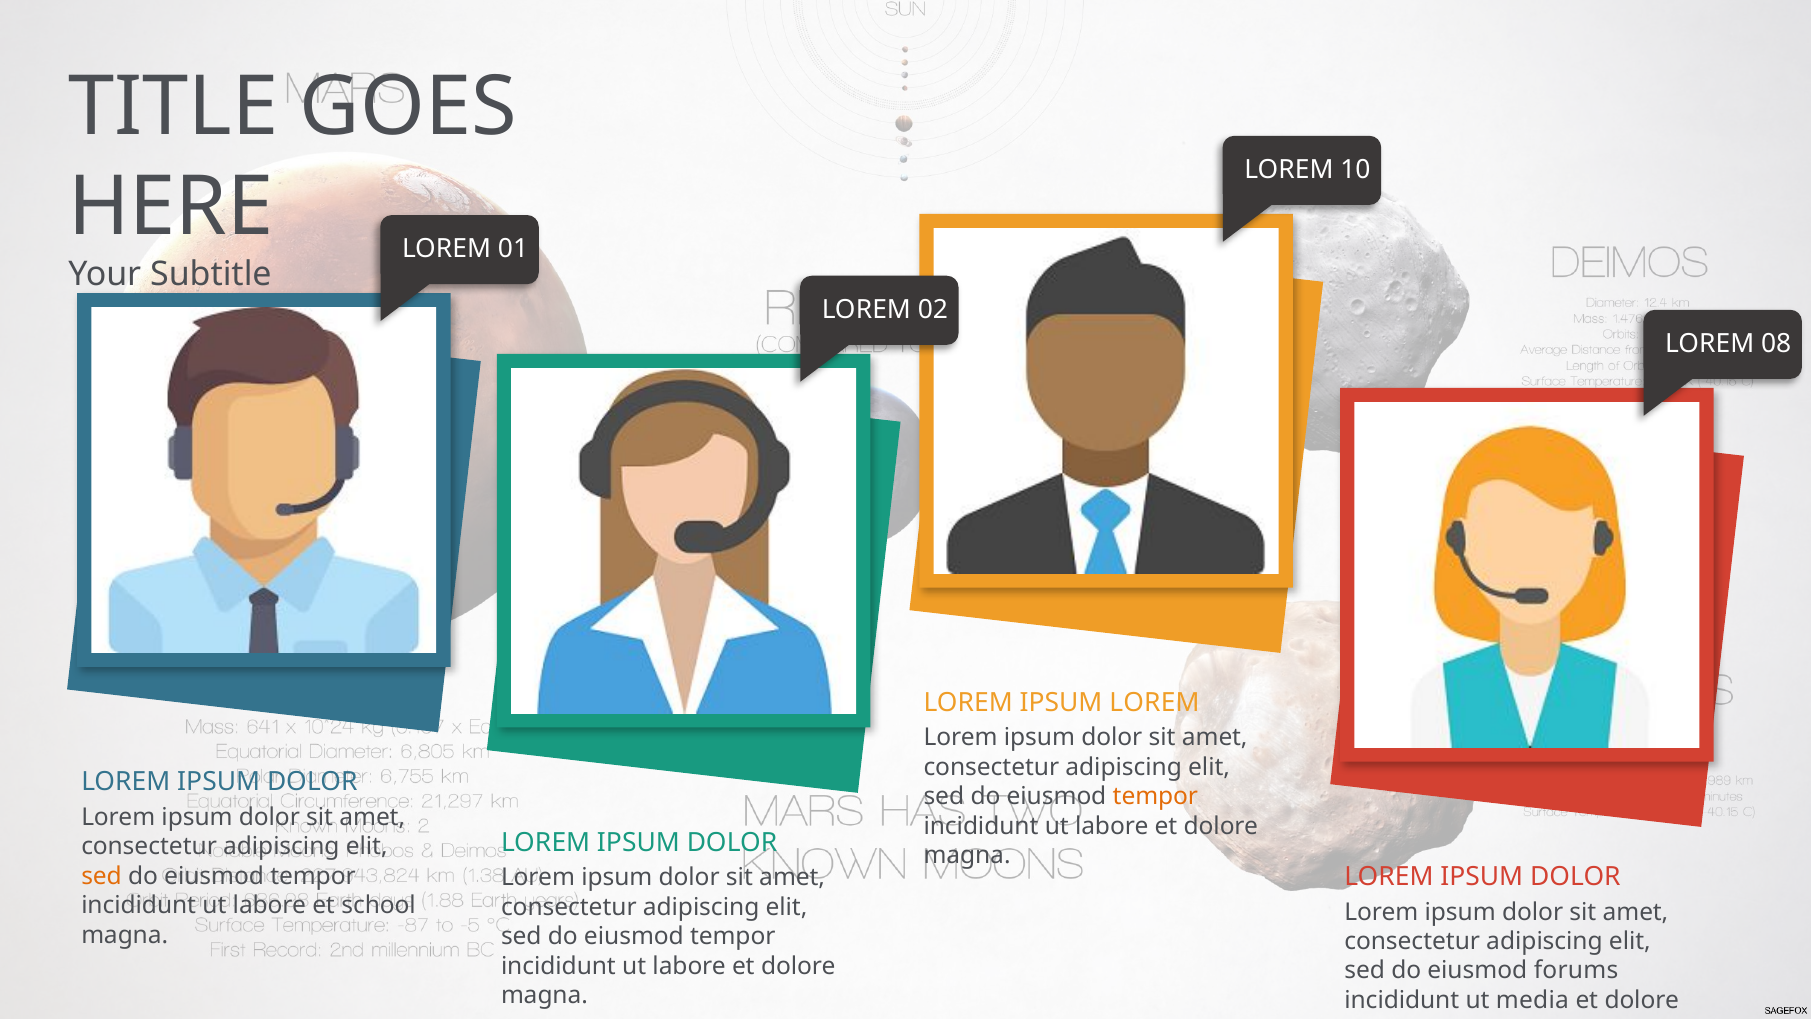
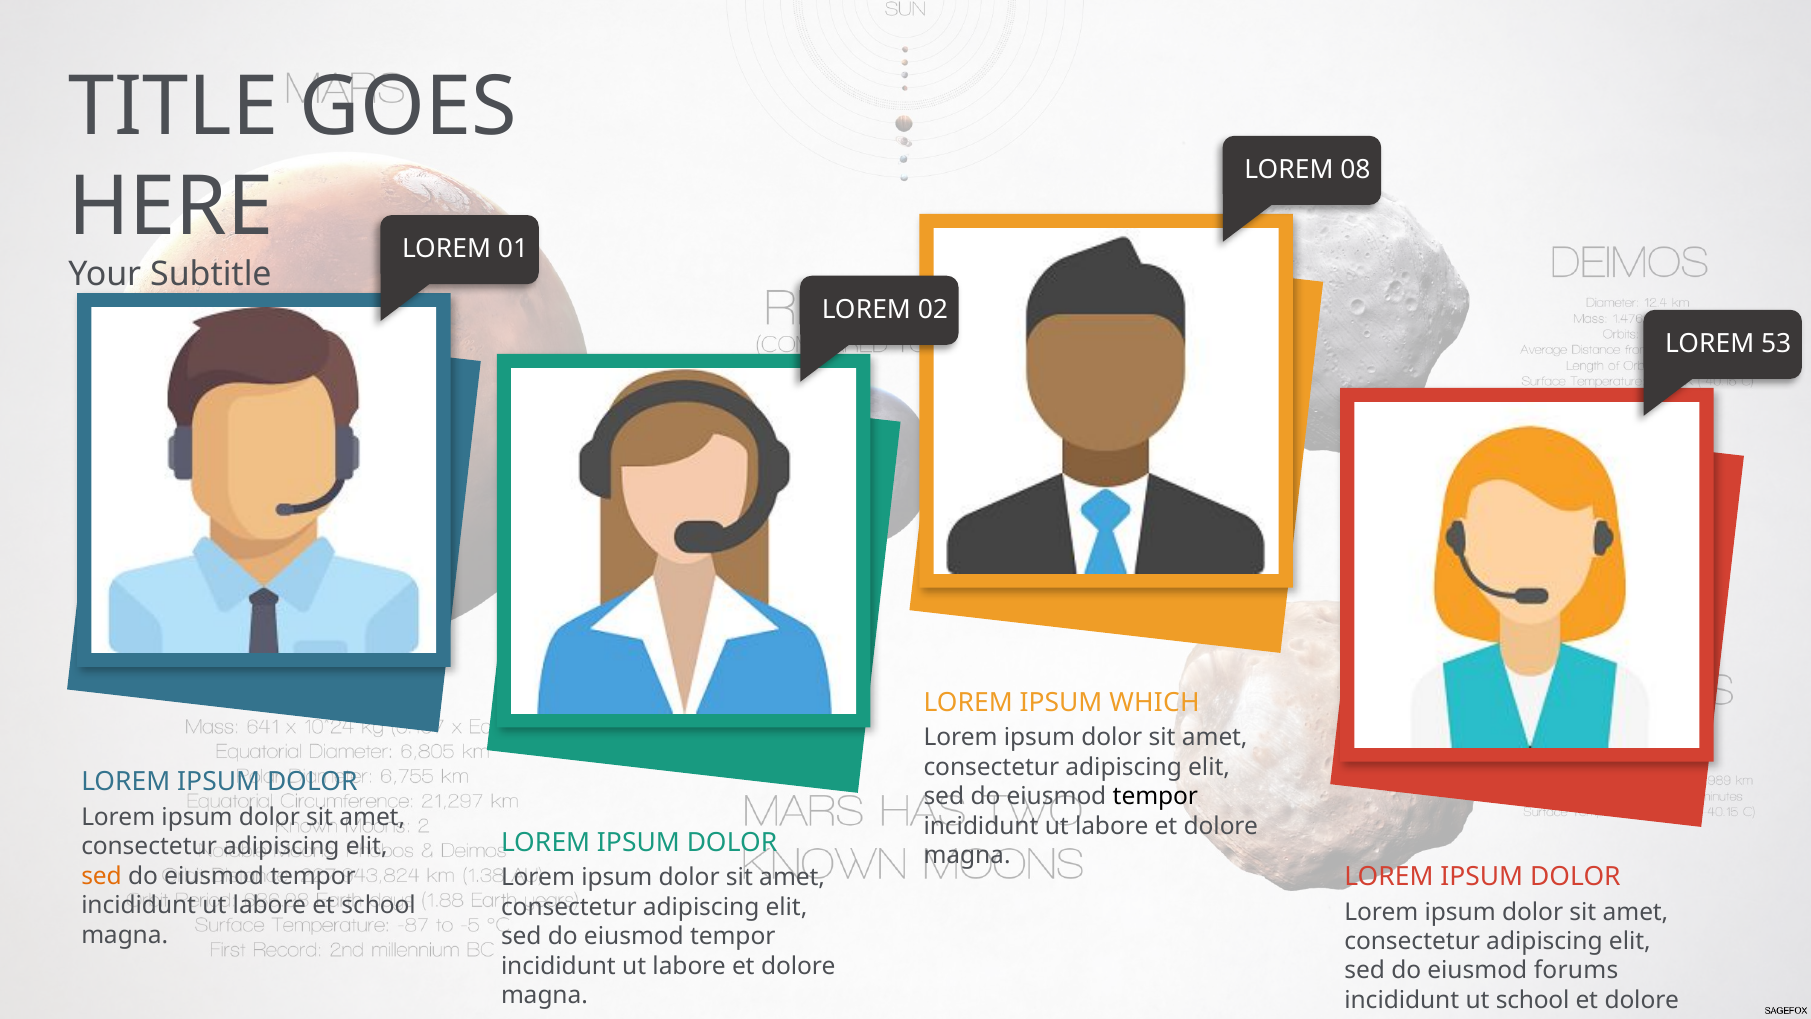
10: 10 -> 08
08: 08 -> 53
IPSUM LOREM: LOREM -> WHICH
tempor at (1155, 797) colour: orange -> black
ut media: media -> school
